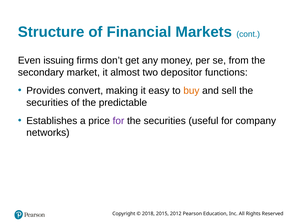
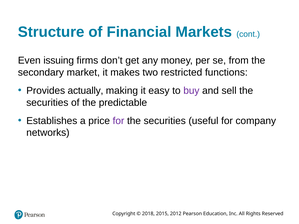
almost: almost -> makes
depositor: depositor -> restricted
convert: convert -> actually
buy colour: orange -> purple
